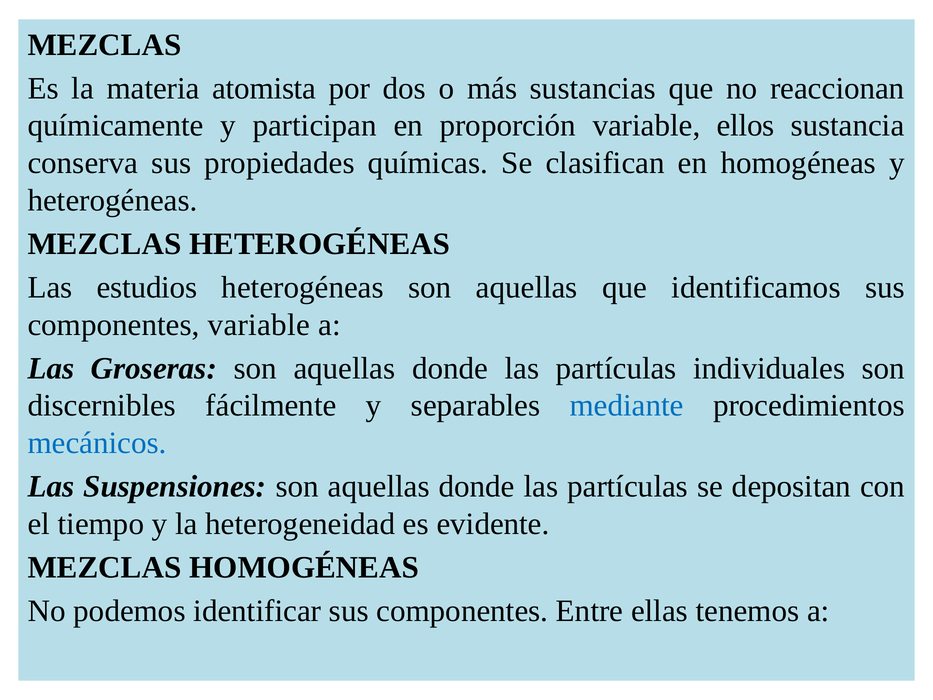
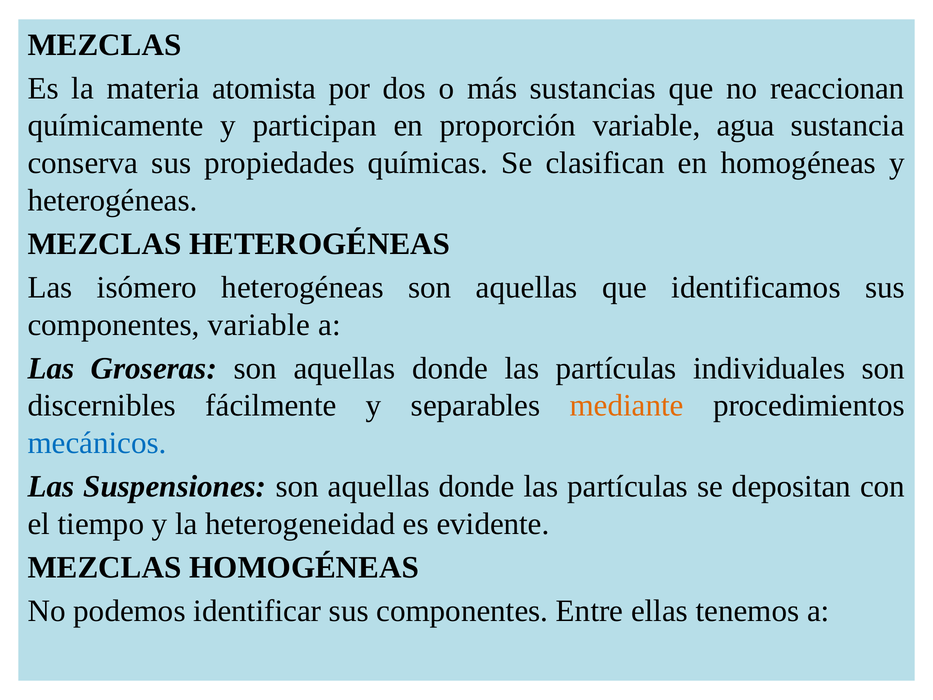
ellos: ellos -> agua
estudios: estudios -> isómero
mediante colour: blue -> orange
